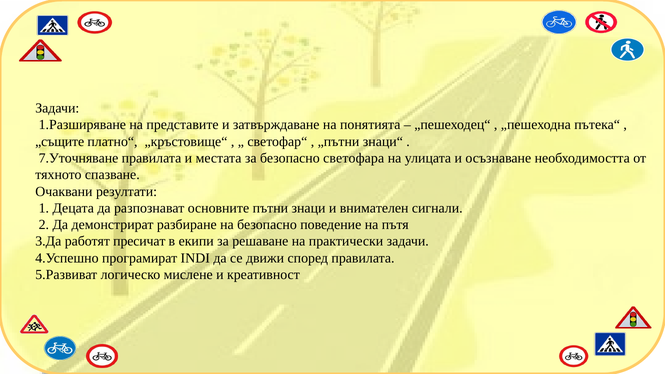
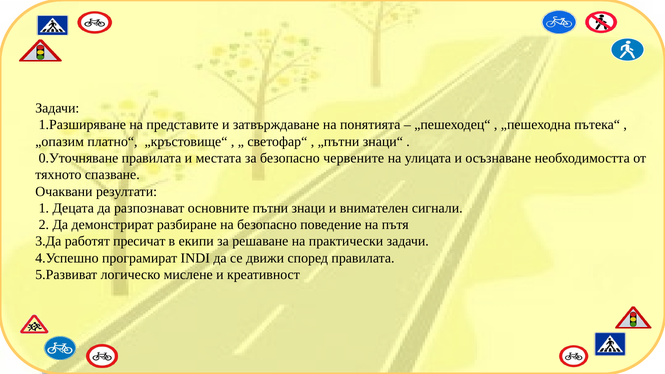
„същите: „същите -> „опазим
7.Уточняване: 7.Уточняване -> 0.Уточняване
светофара: светофара -> червените
